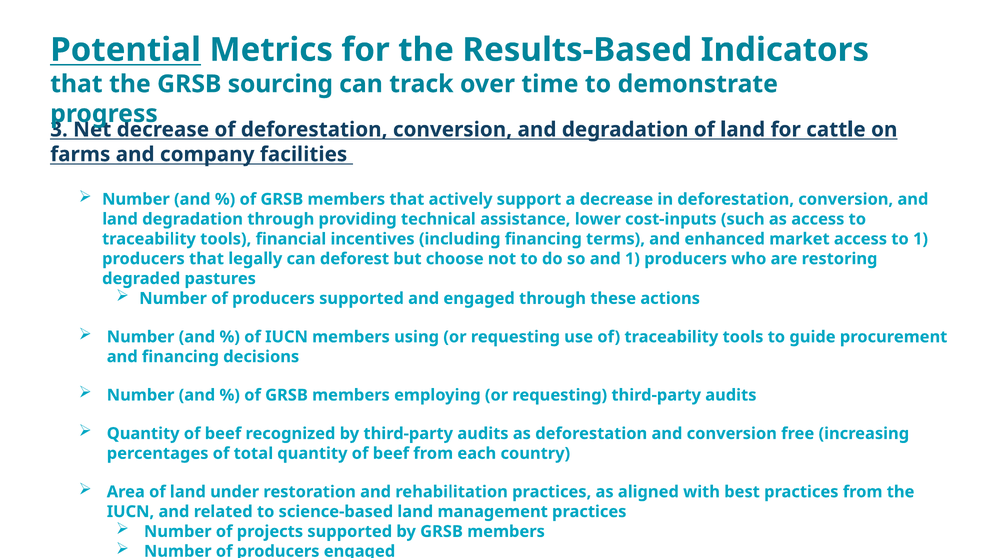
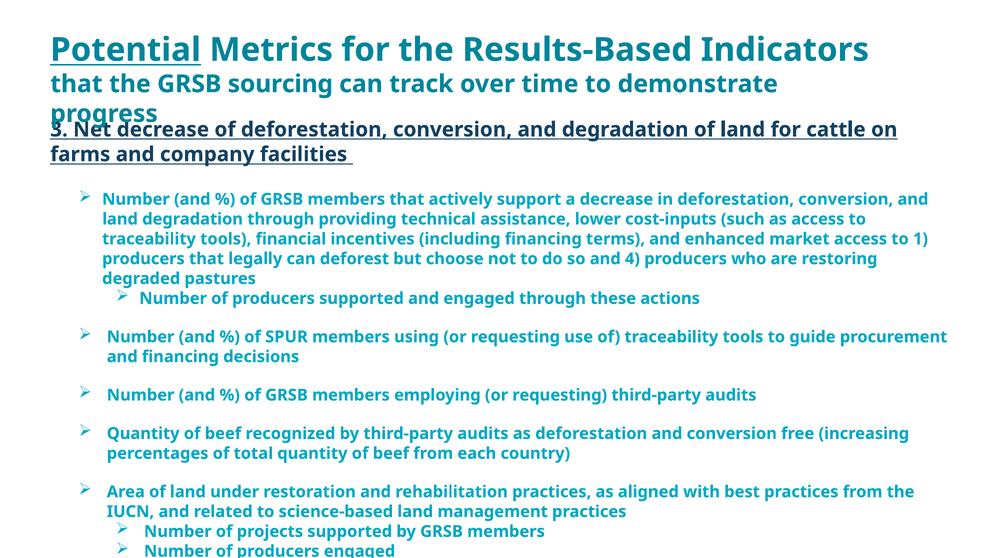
and 1: 1 -> 4
of IUCN: IUCN -> SPUR
